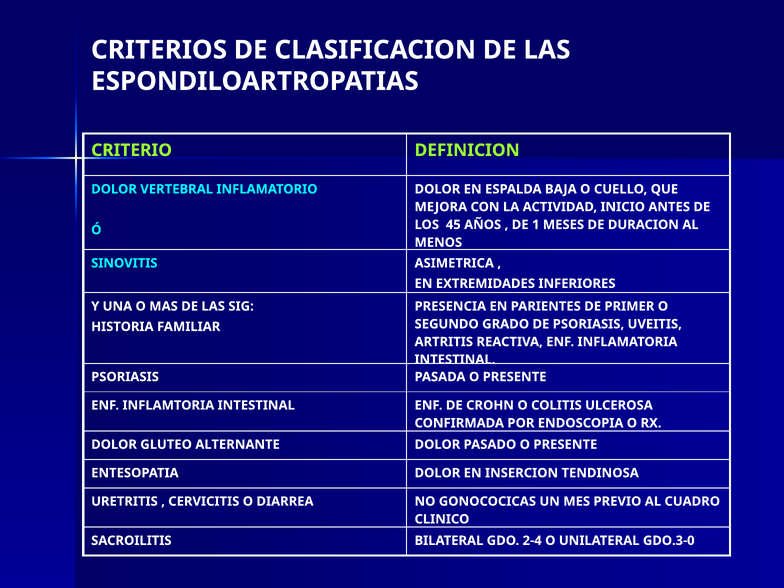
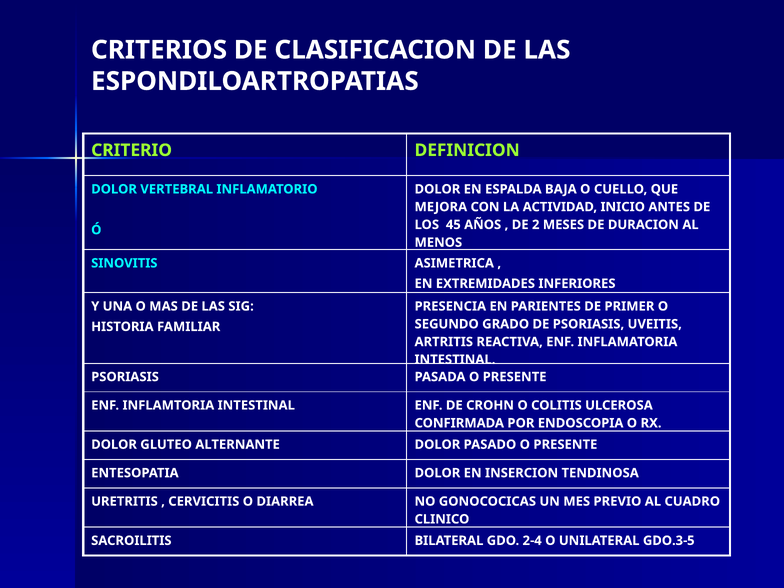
1: 1 -> 2
GDO.3-0: GDO.3-0 -> GDO.3-5
